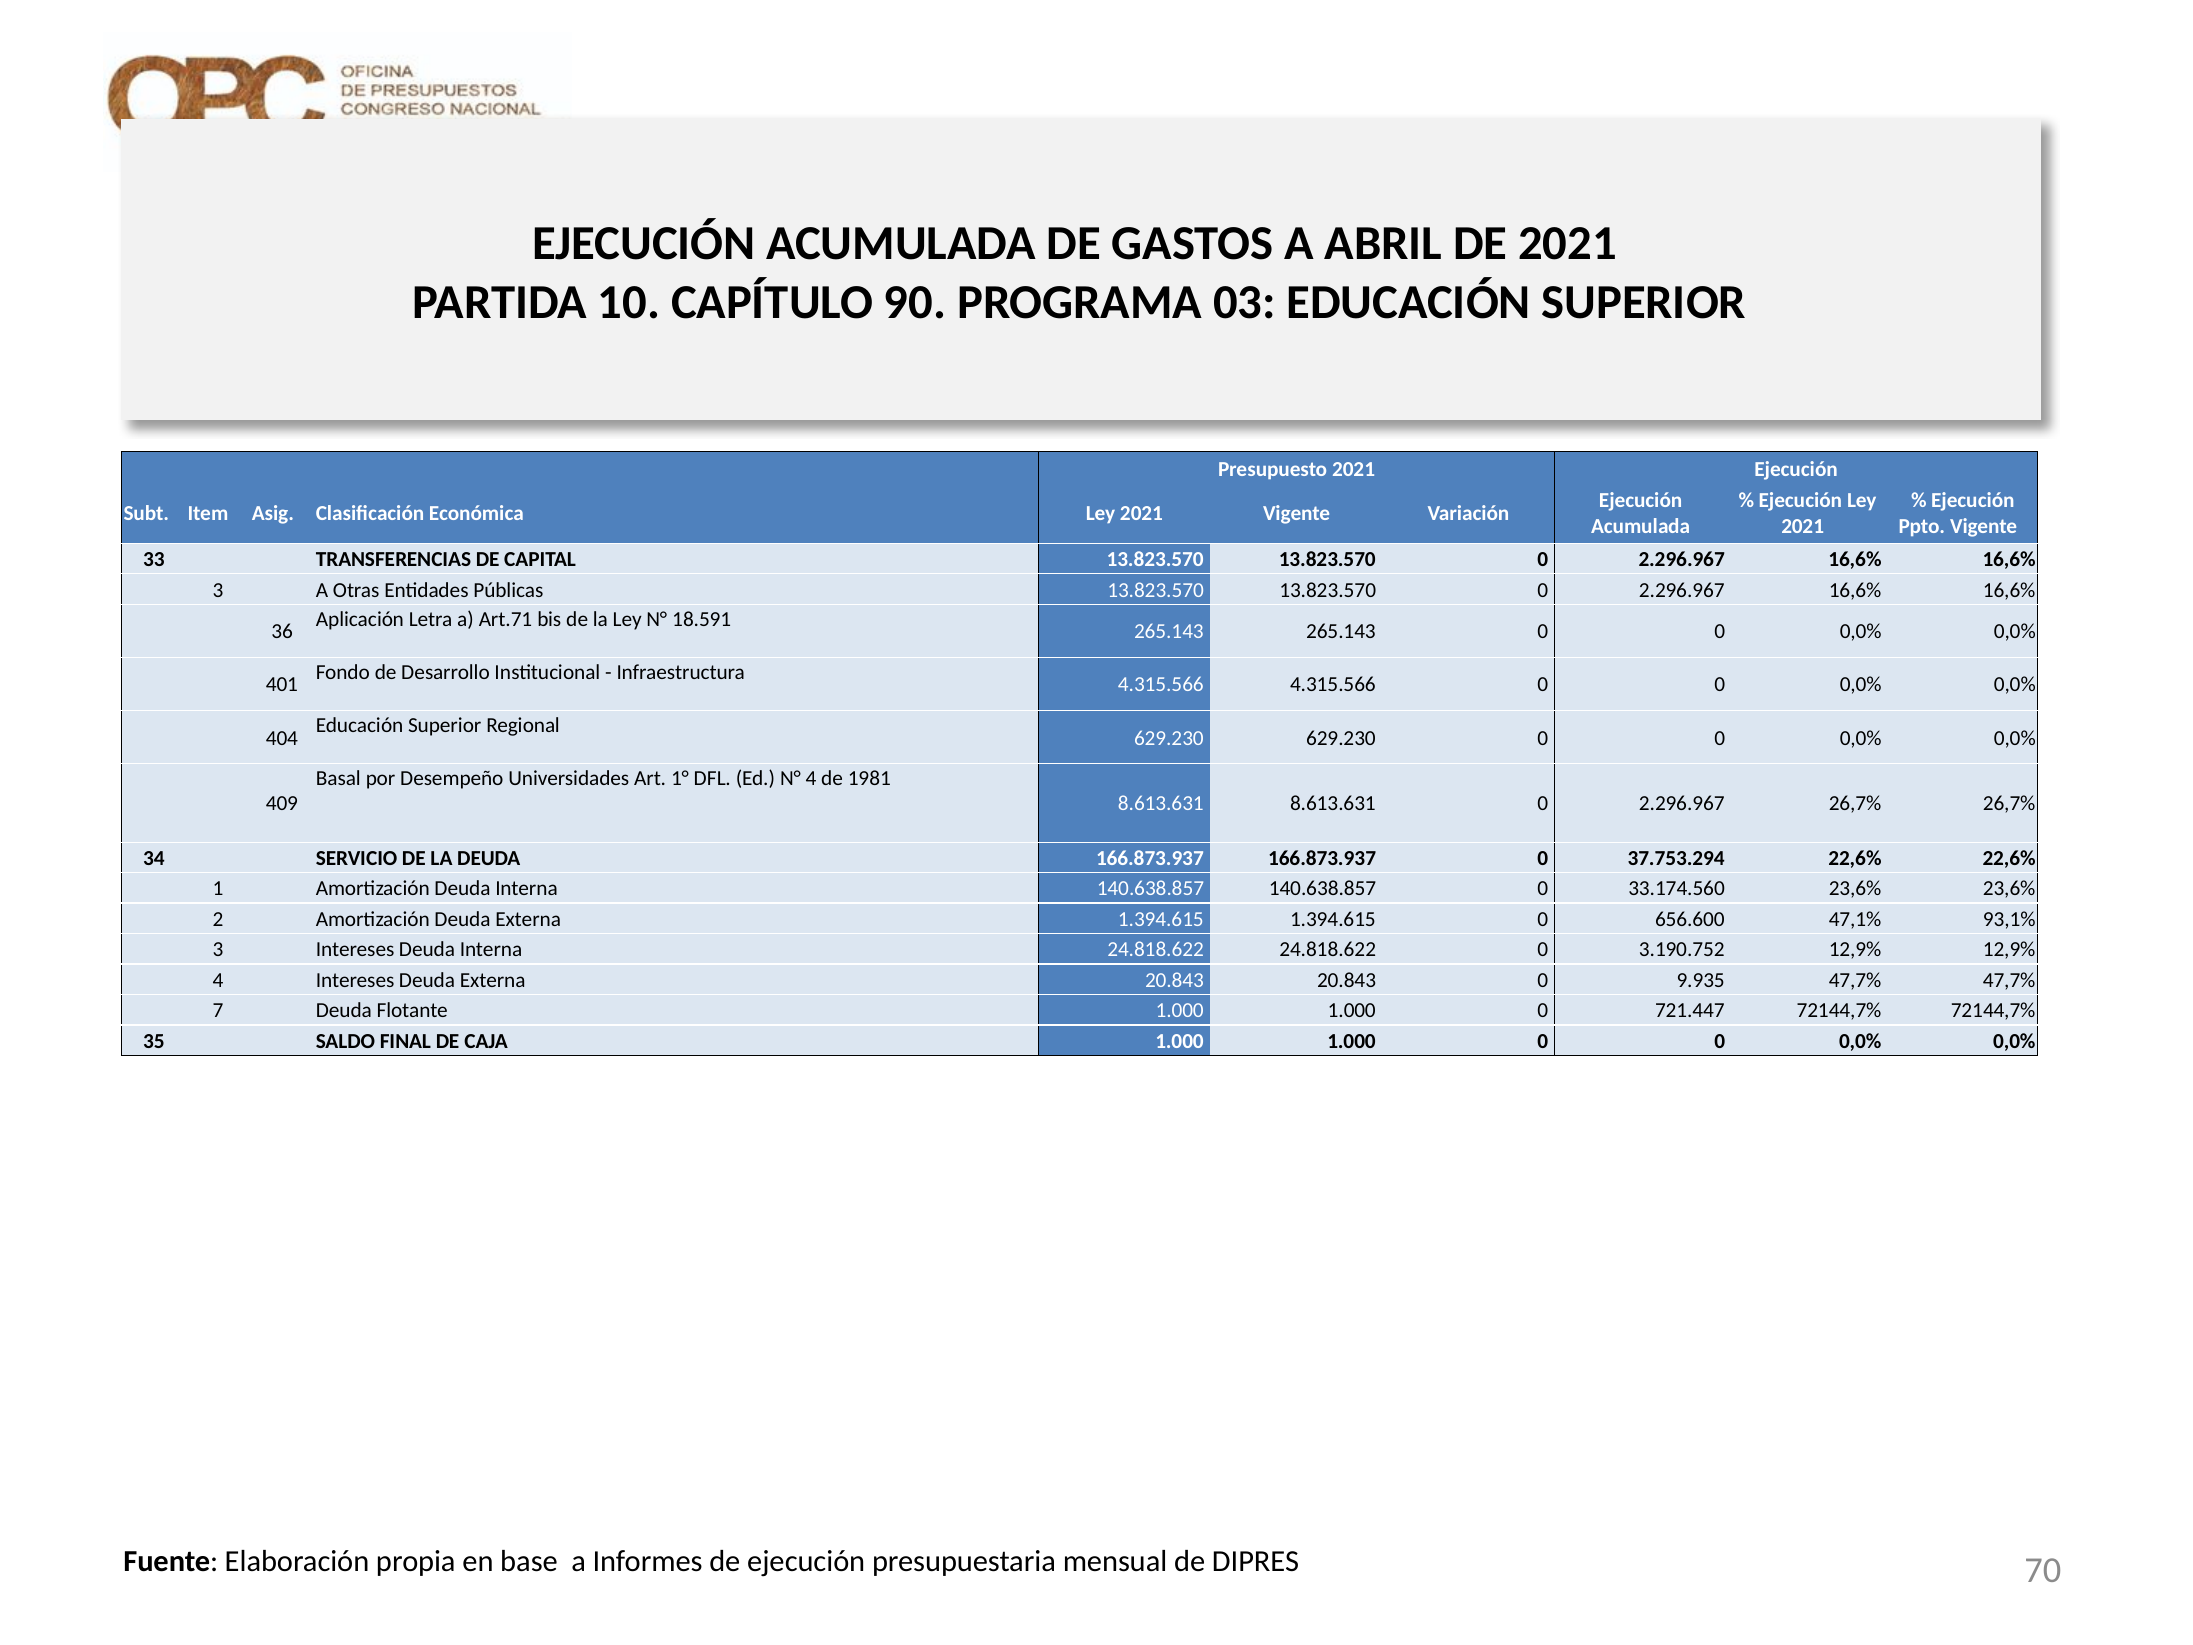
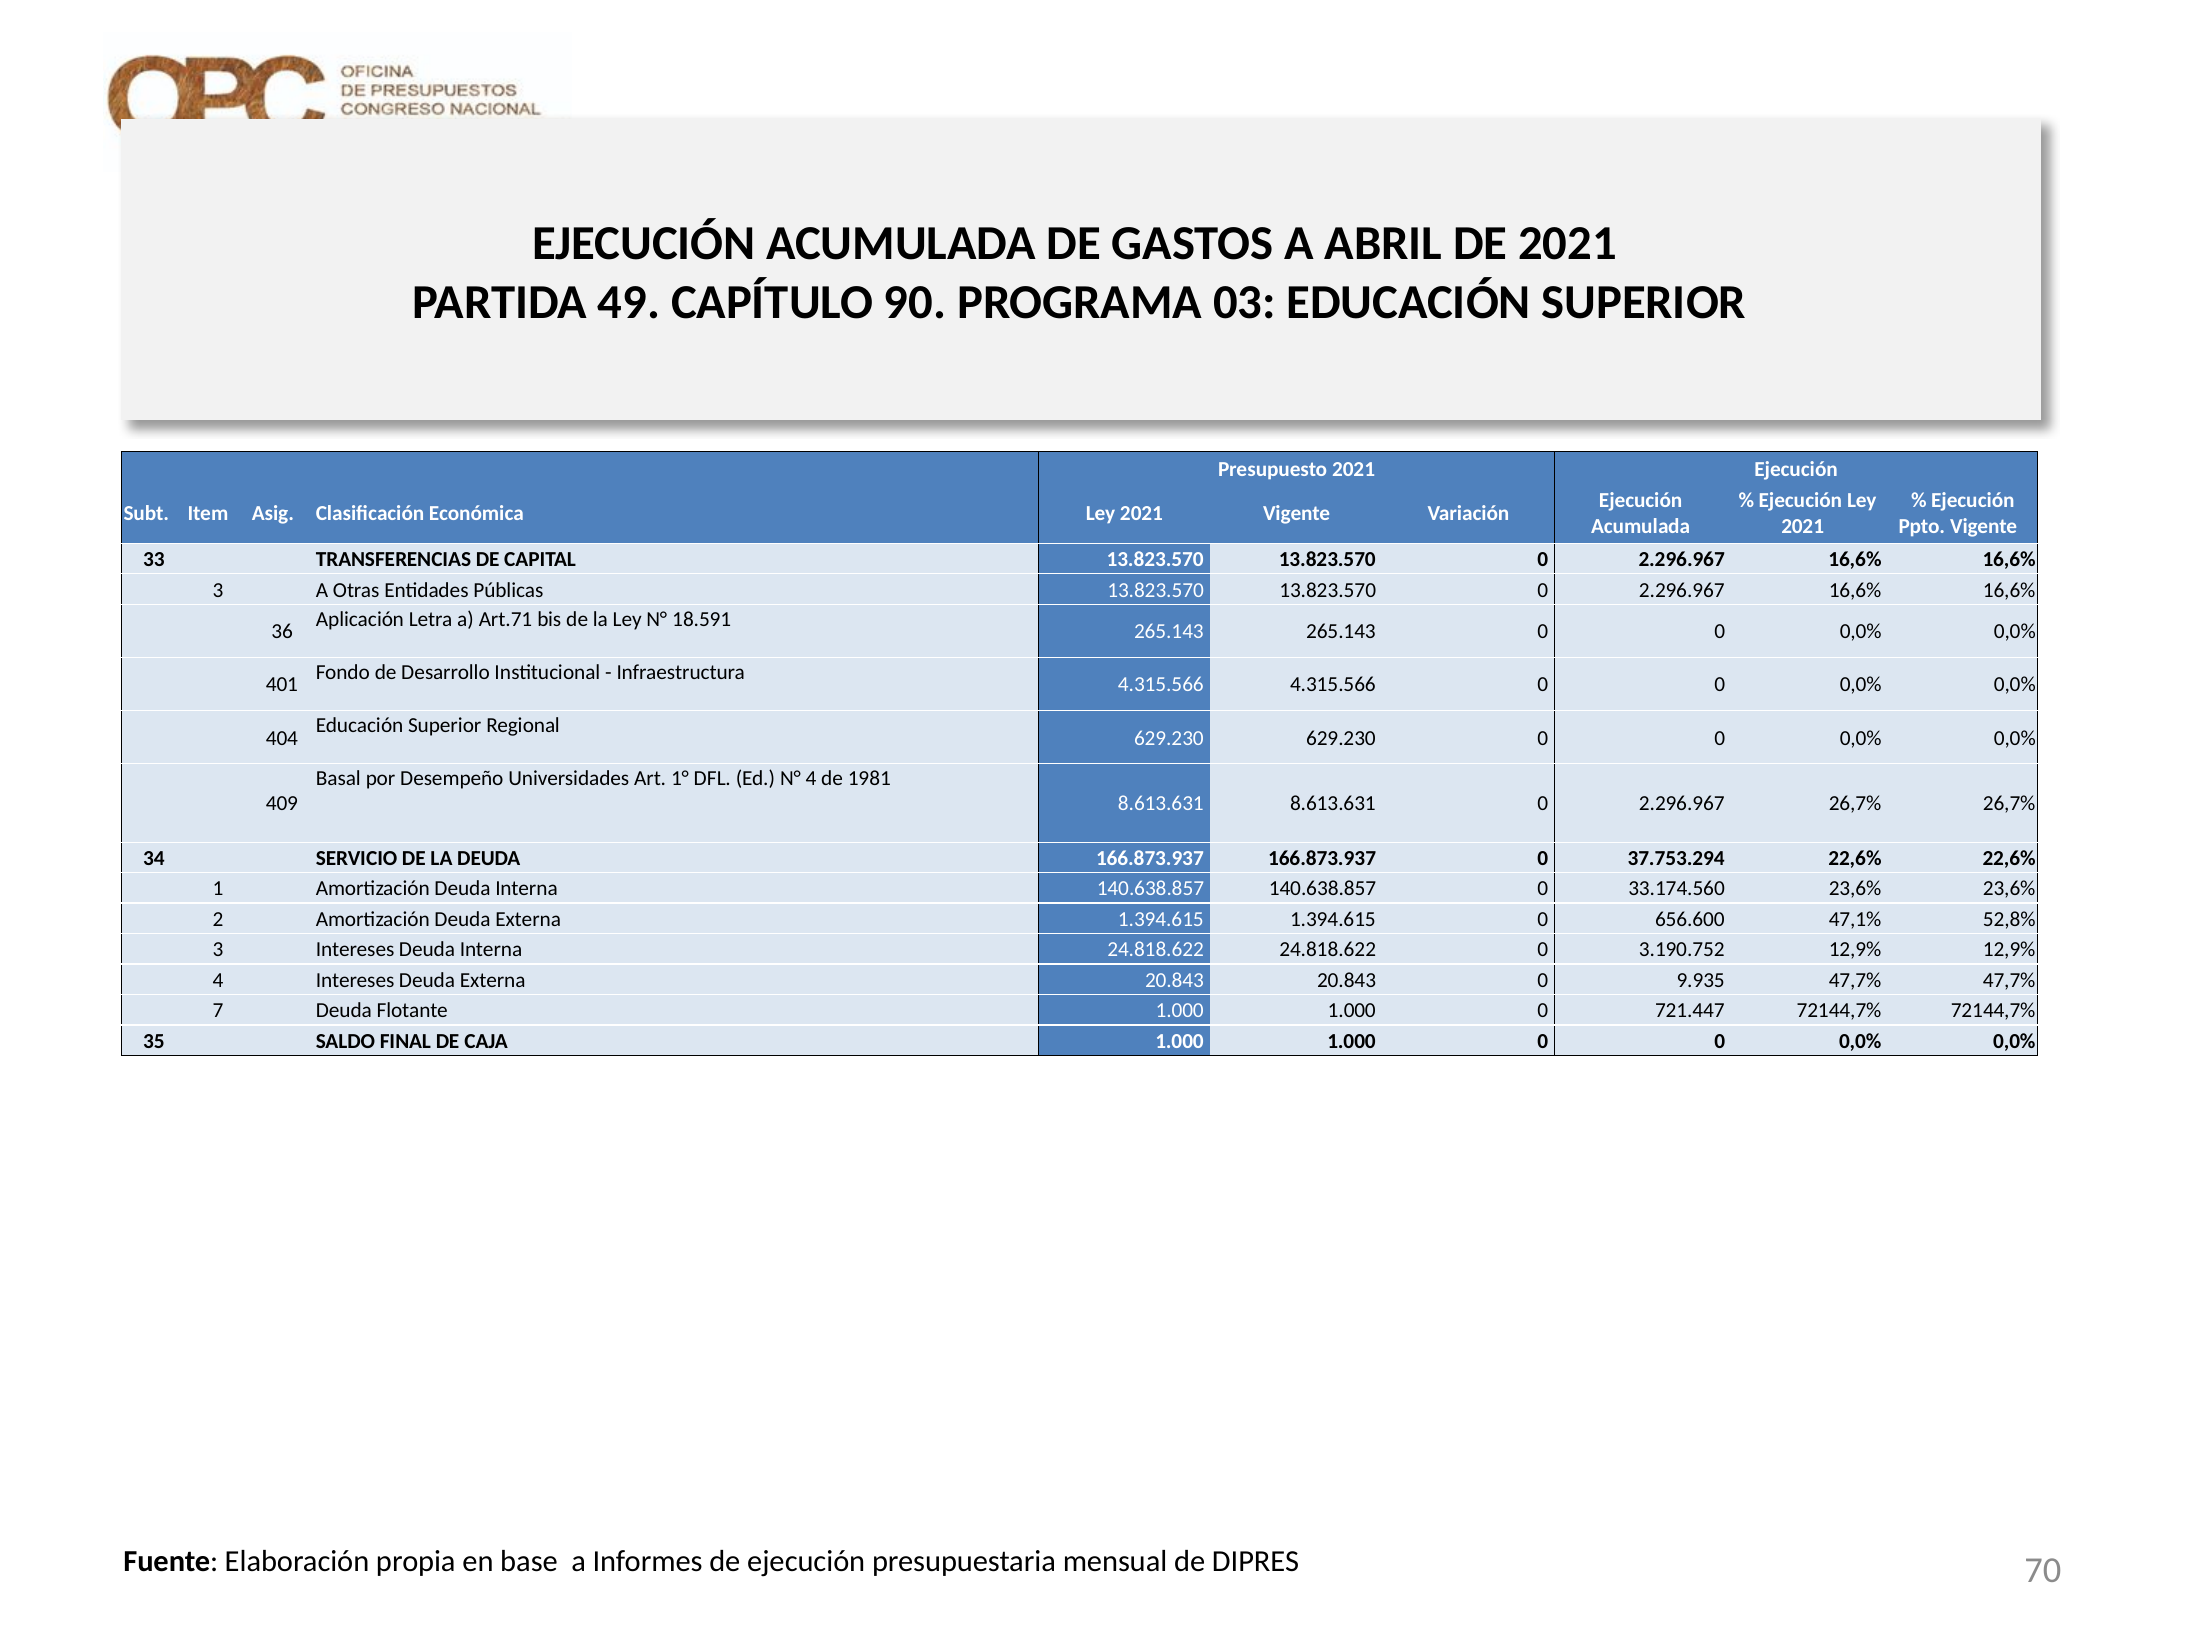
10: 10 -> 49
93,1%: 93,1% -> 52,8%
